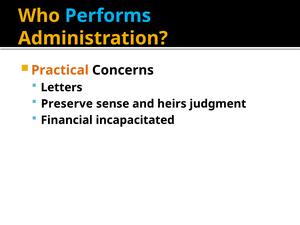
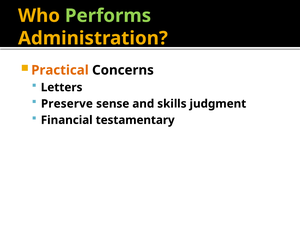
Performs colour: light blue -> light green
heirs: heirs -> skills
incapacitated: incapacitated -> testamentary
